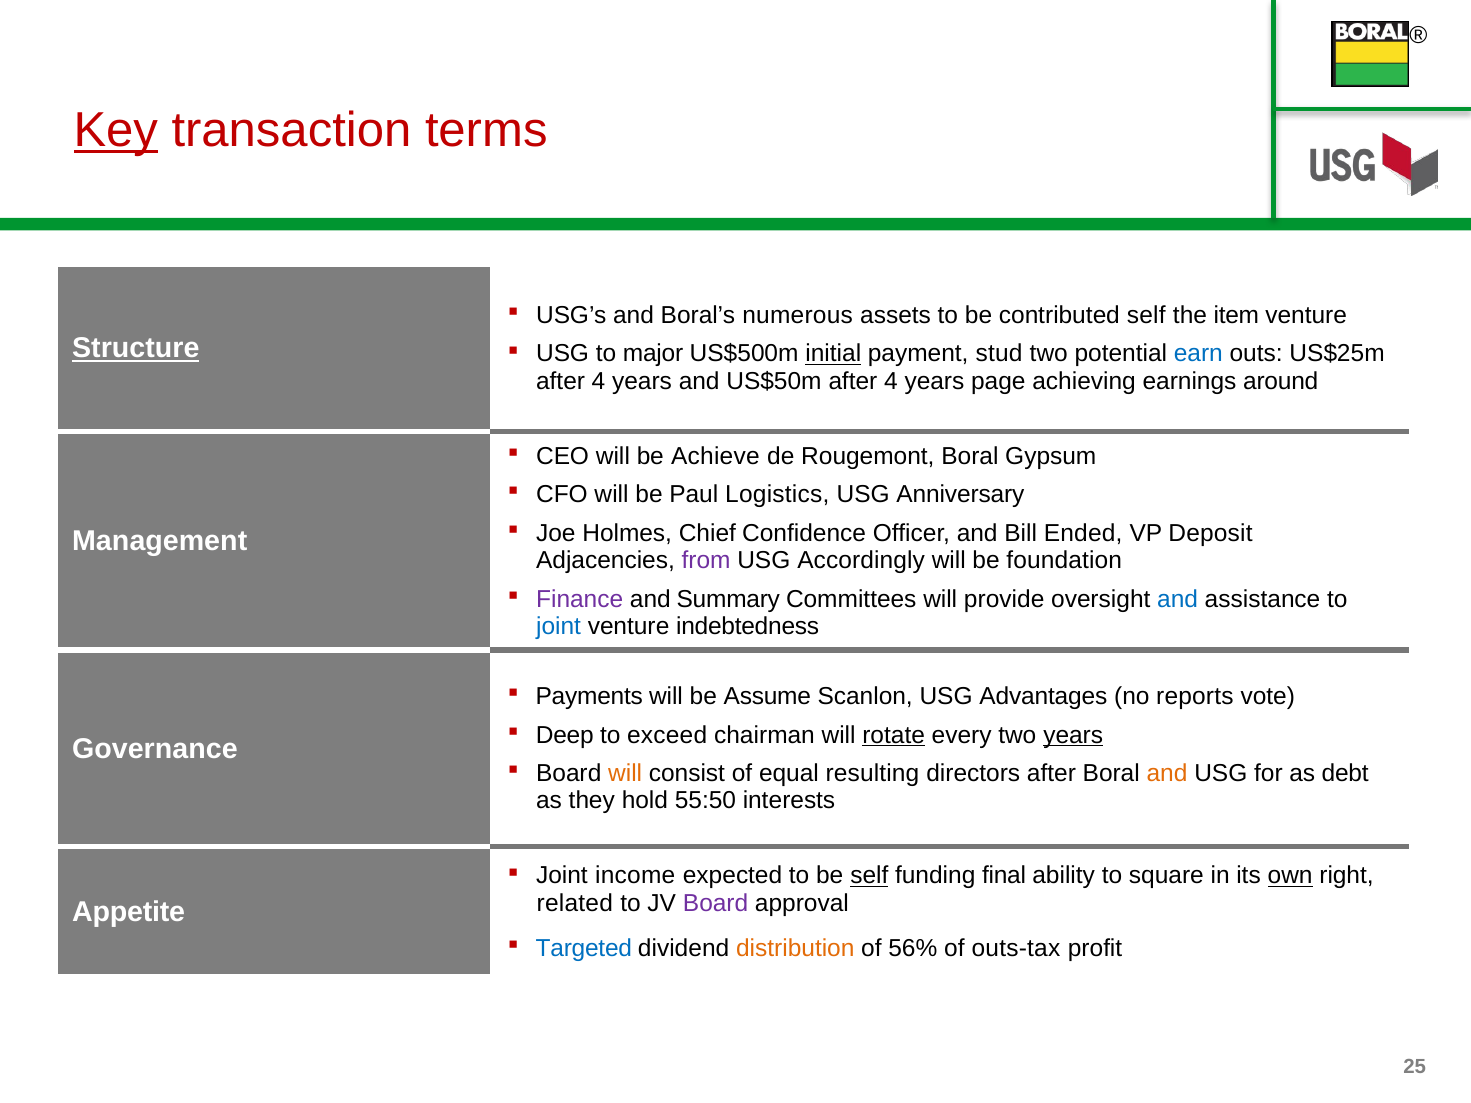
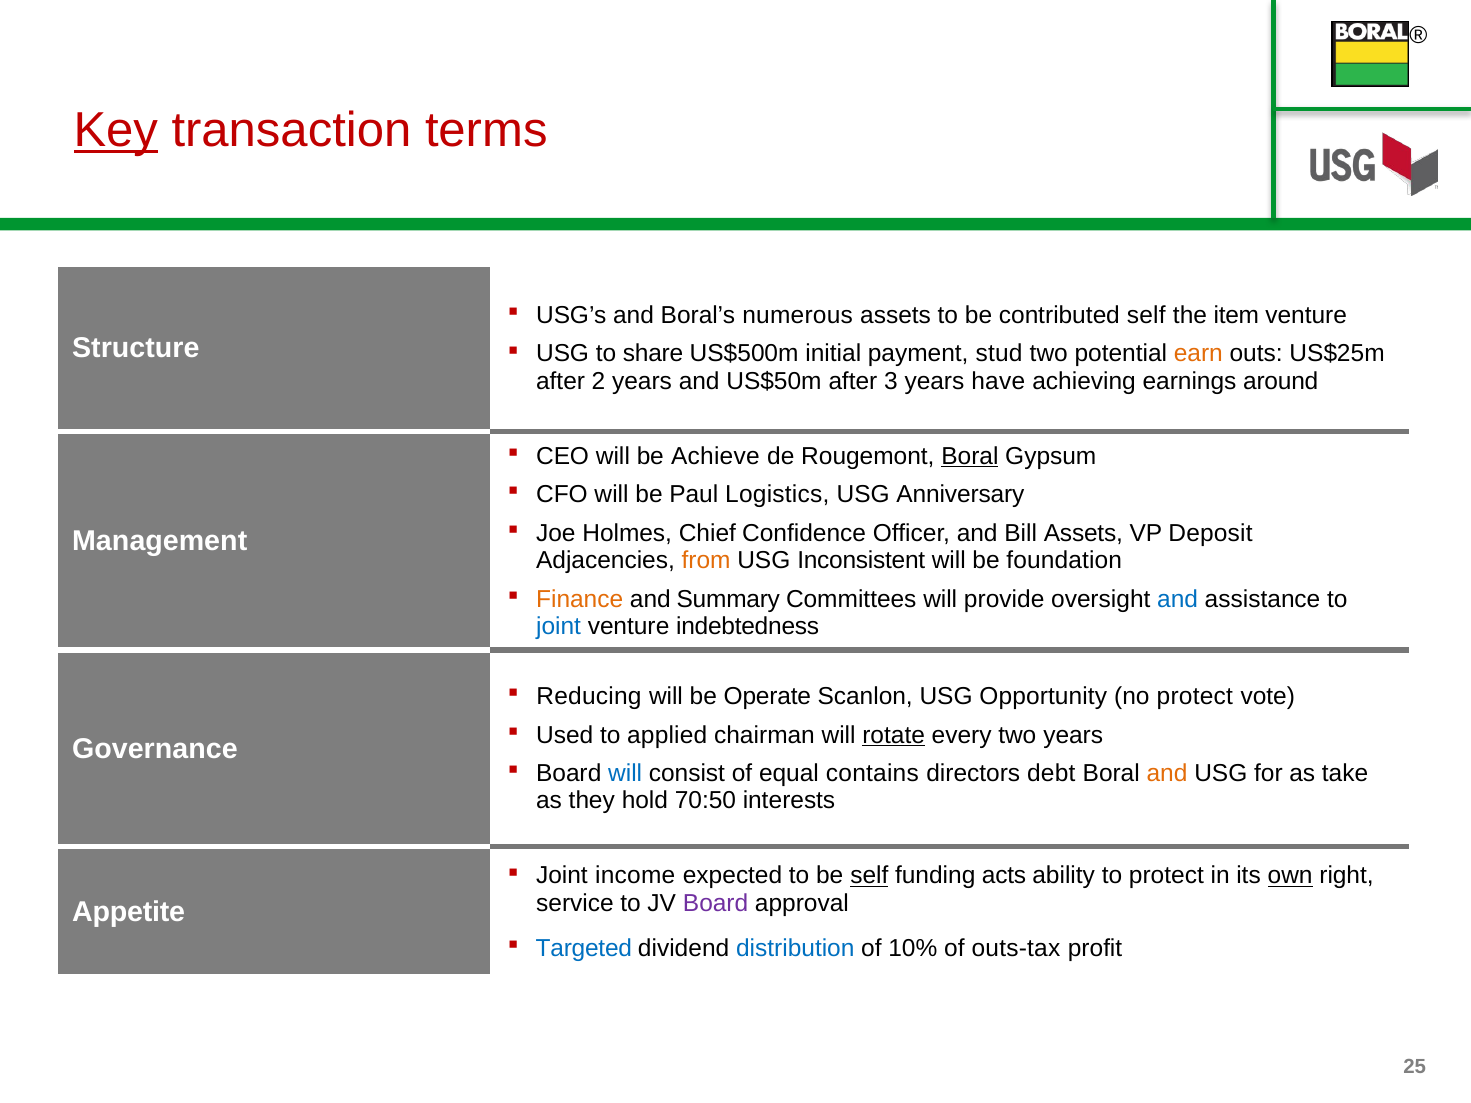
Structure underline: present -> none
major: major -> share
initial underline: present -> none
earn colour: blue -> orange
4 at (598, 381): 4 -> 2
US$50m after 4: 4 -> 3
page: page -> have
Boral at (970, 456) underline: none -> present
Bill Ended: Ended -> Assets
from colour: purple -> orange
Accordingly: Accordingly -> Inconsistent
Finance colour: purple -> orange
Payments: Payments -> Reducing
Assume: Assume -> Operate
Advantages: Advantages -> Opportunity
no reports: reports -> protect
Deep: Deep -> Used
exceed: exceed -> applied
years at (1073, 735) underline: present -> none
will at (625, 774) colour: orange -> blue
resulting: resulting -> contains
directors after: after -> debt
debt: debt -> take
55:50: 55:50 -> 70:50
final: final -> acts
to square: square -> protect
related: related -> service
distribution colour: orange -> blue
56%: 56% -> 10%
